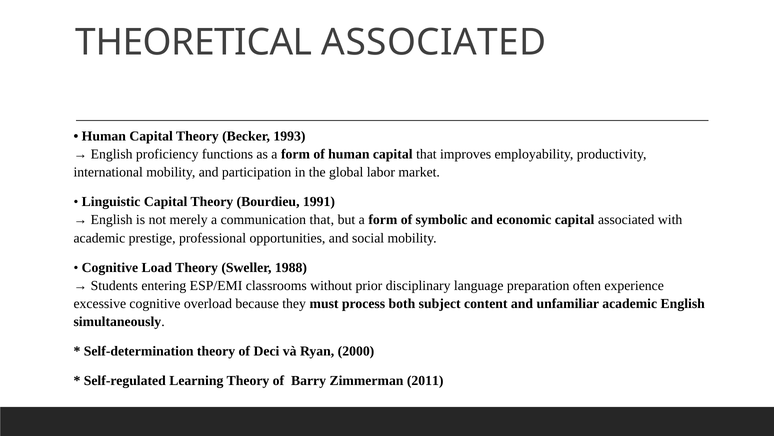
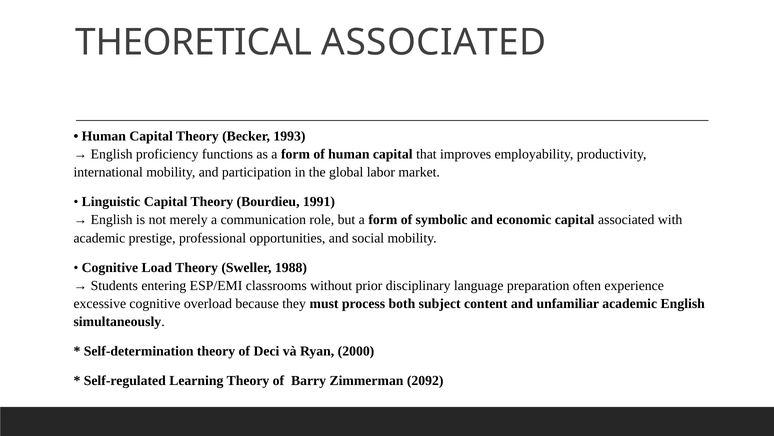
communication that: that -> role
2011: 2011 -> 2092
